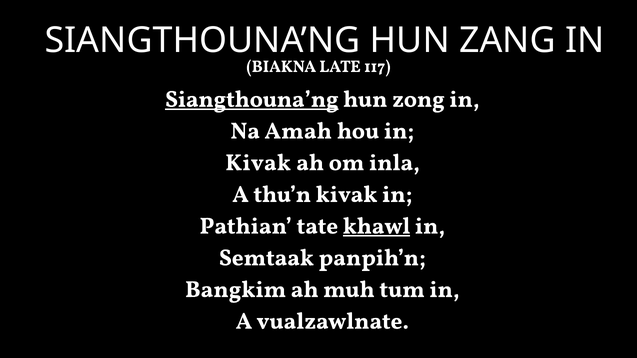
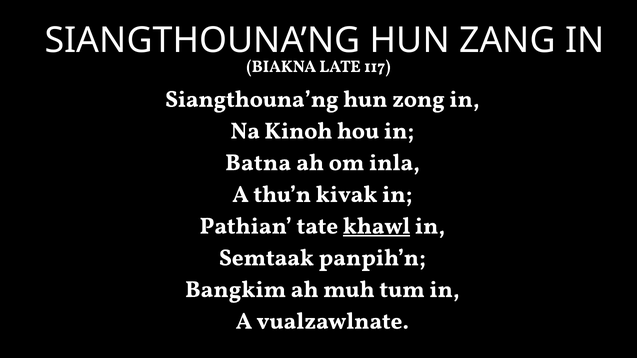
Siangthouna’ng at (252, 99) underline: present -> none
Amah: Amah -> Kinoh
Kivak at (258, 163): Kivak -> Batna
